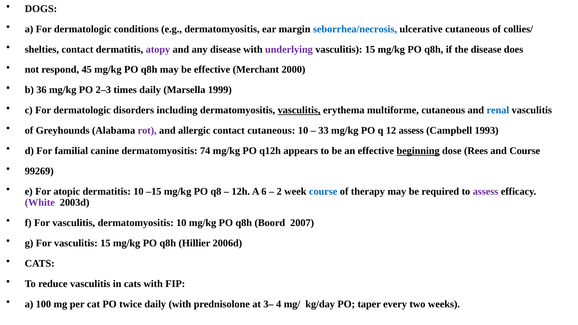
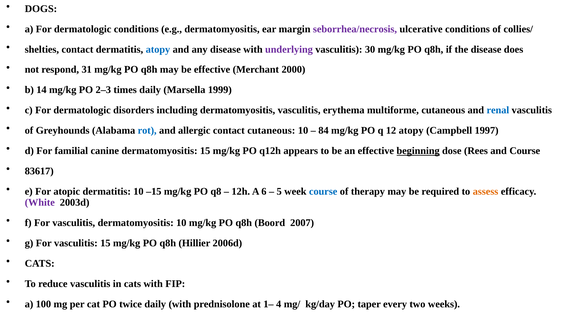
seborrhea/necrosis colour: blue -> purple
ulcerative cutaneous: cutaneous -> conditions
atopy at (158, 49) colour: purple -> blue
15 at (370, 49): 15 -> 30
45: 45 -> 31
36: 36 -> 14
vasculitis at (299, 110) underline: present -> none
rot colour: purple -> blue
33: 33 -> 84
12 assess: assess -> atopy
1993: 1993 -> 1997
dermatomyositis 74: 74 -> 15
99269: 99269 -> 83617
2: 2 -> 5
assess at (486, 192) colour: purple -> orange
3–: 3– -> 1–
